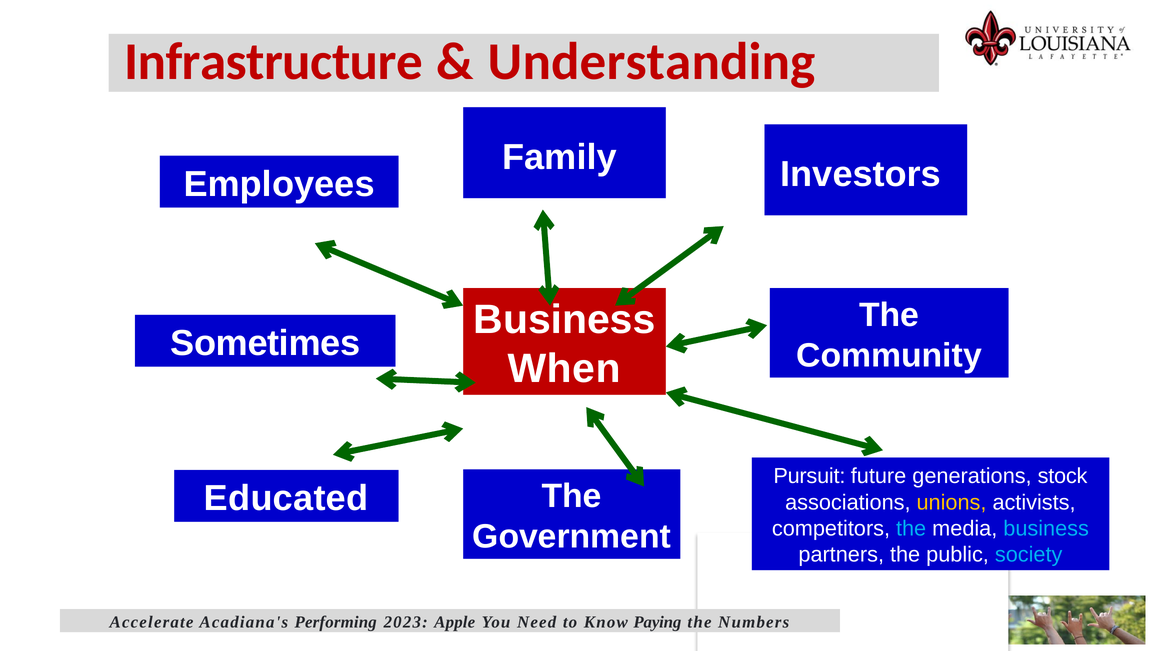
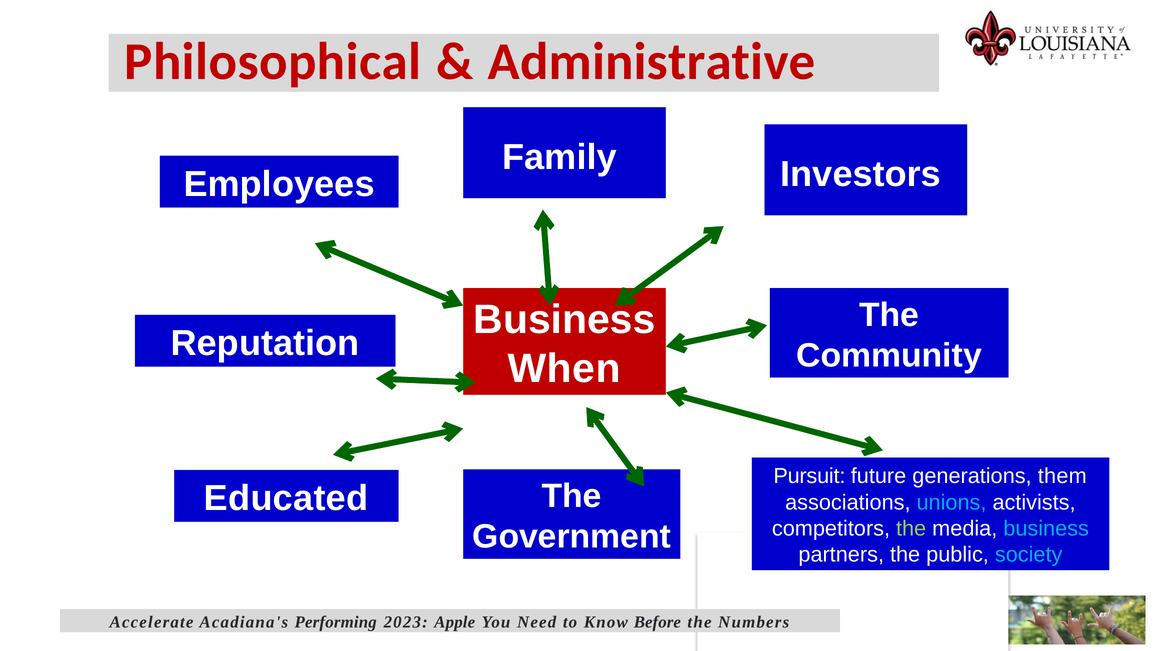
Infrastructure: Infrastructure -> Philosophical
Understanding: Understanding -> Administrative
Sometimes: Sometimes -> Reputation
stock: stock -> them
unions colour: yellow -> light blue
the at (911, 529) colour: light blue -> light green
Paying: Paying -> Before
